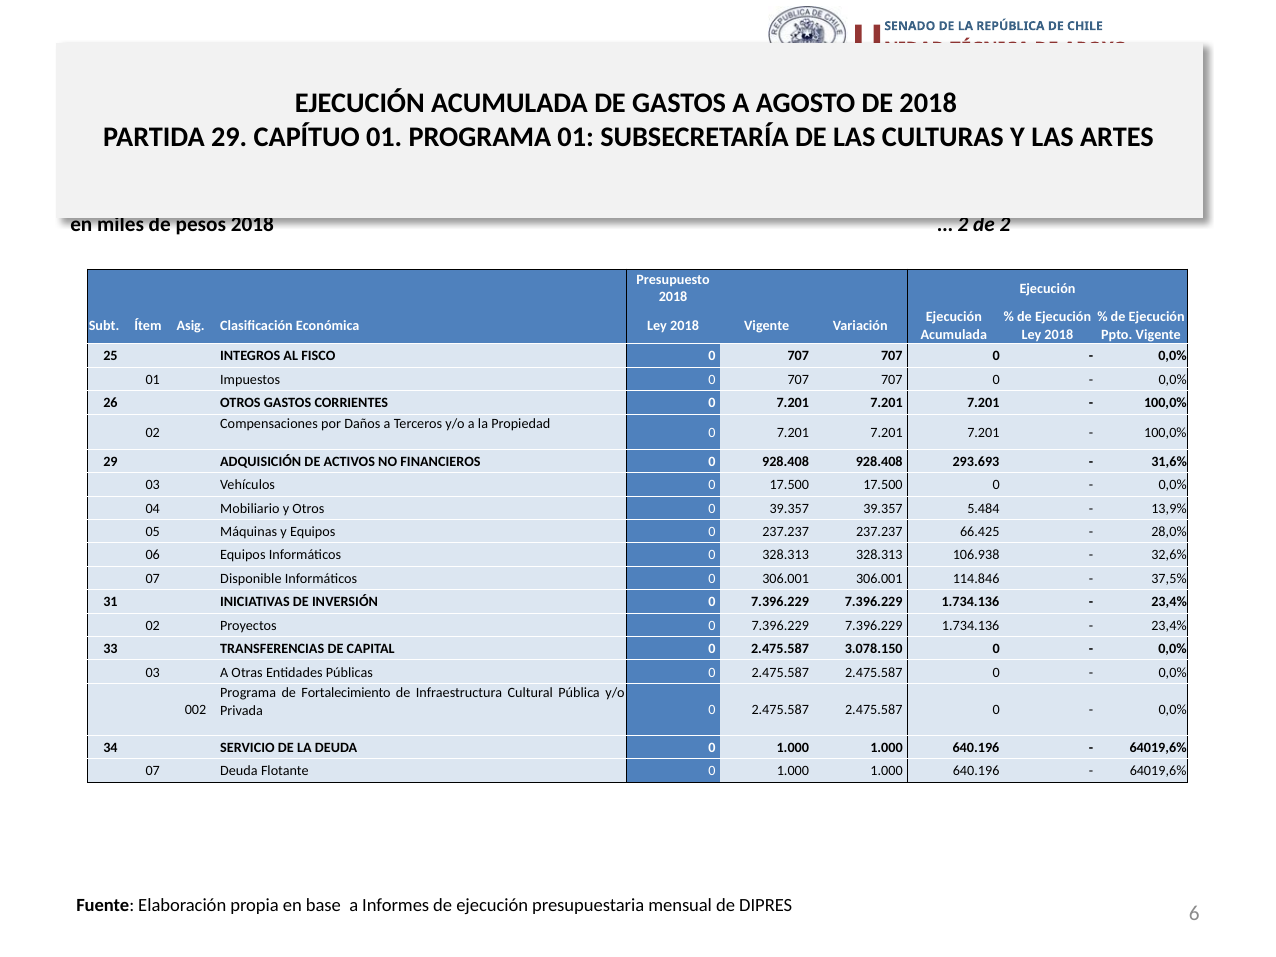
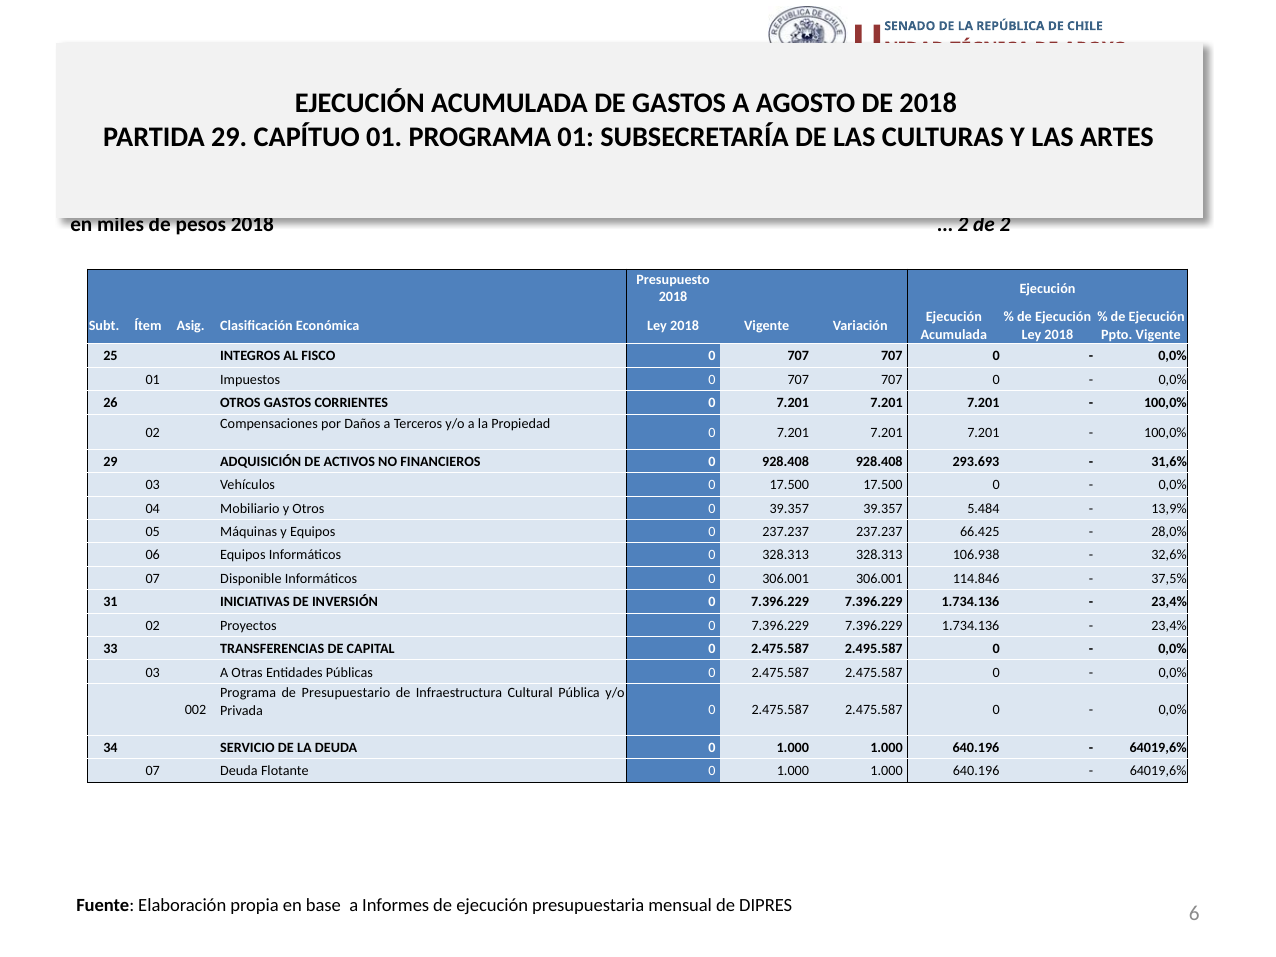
3.078.150: 3.078.150 -> 2.495.587
de Fortalecimiento: Fortalecimiento -> Presupuestario
